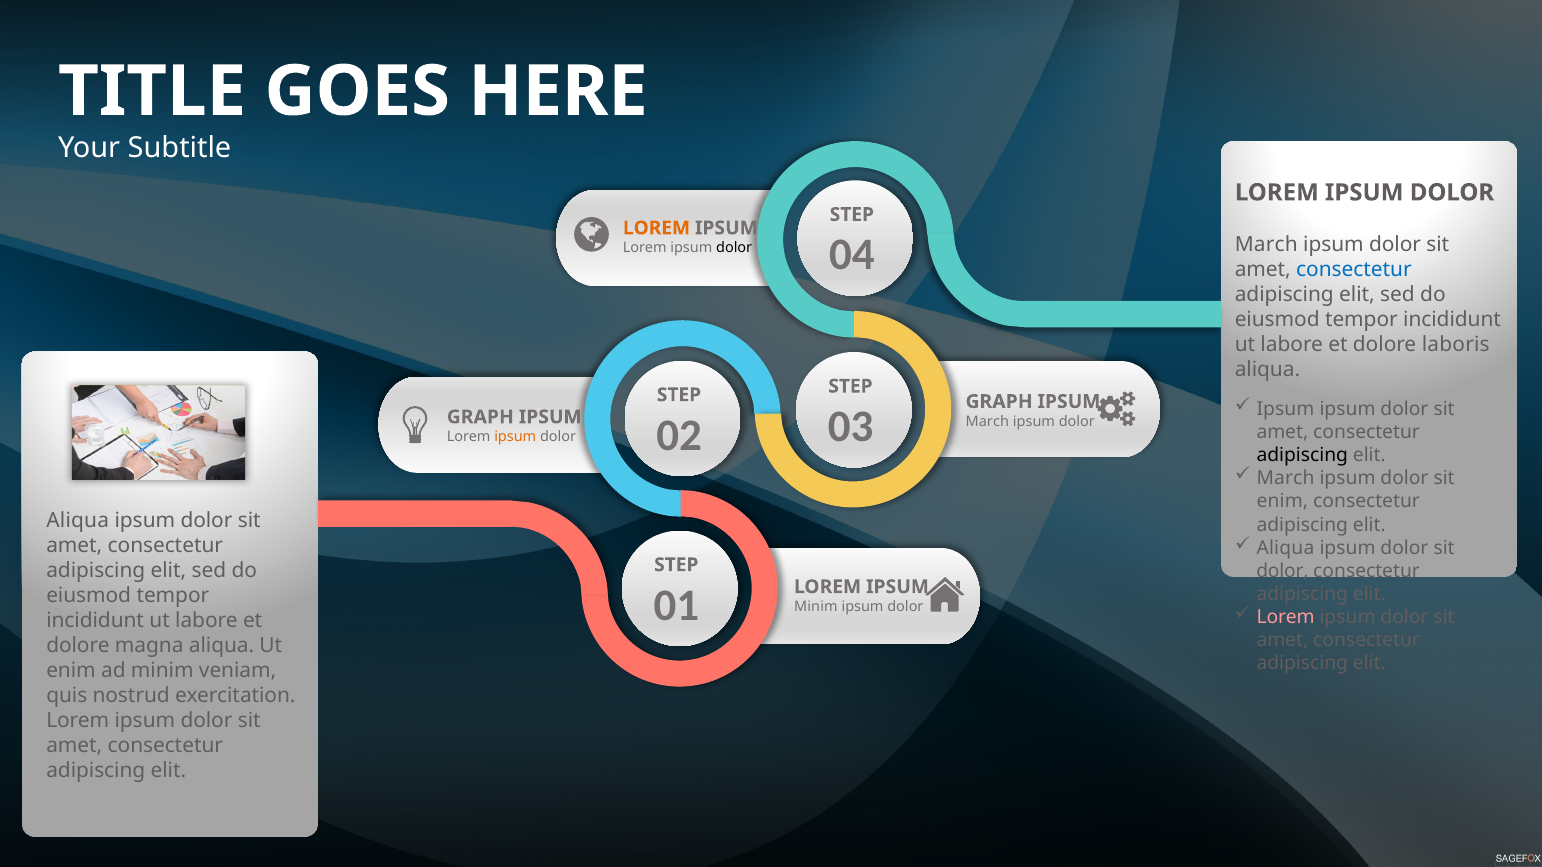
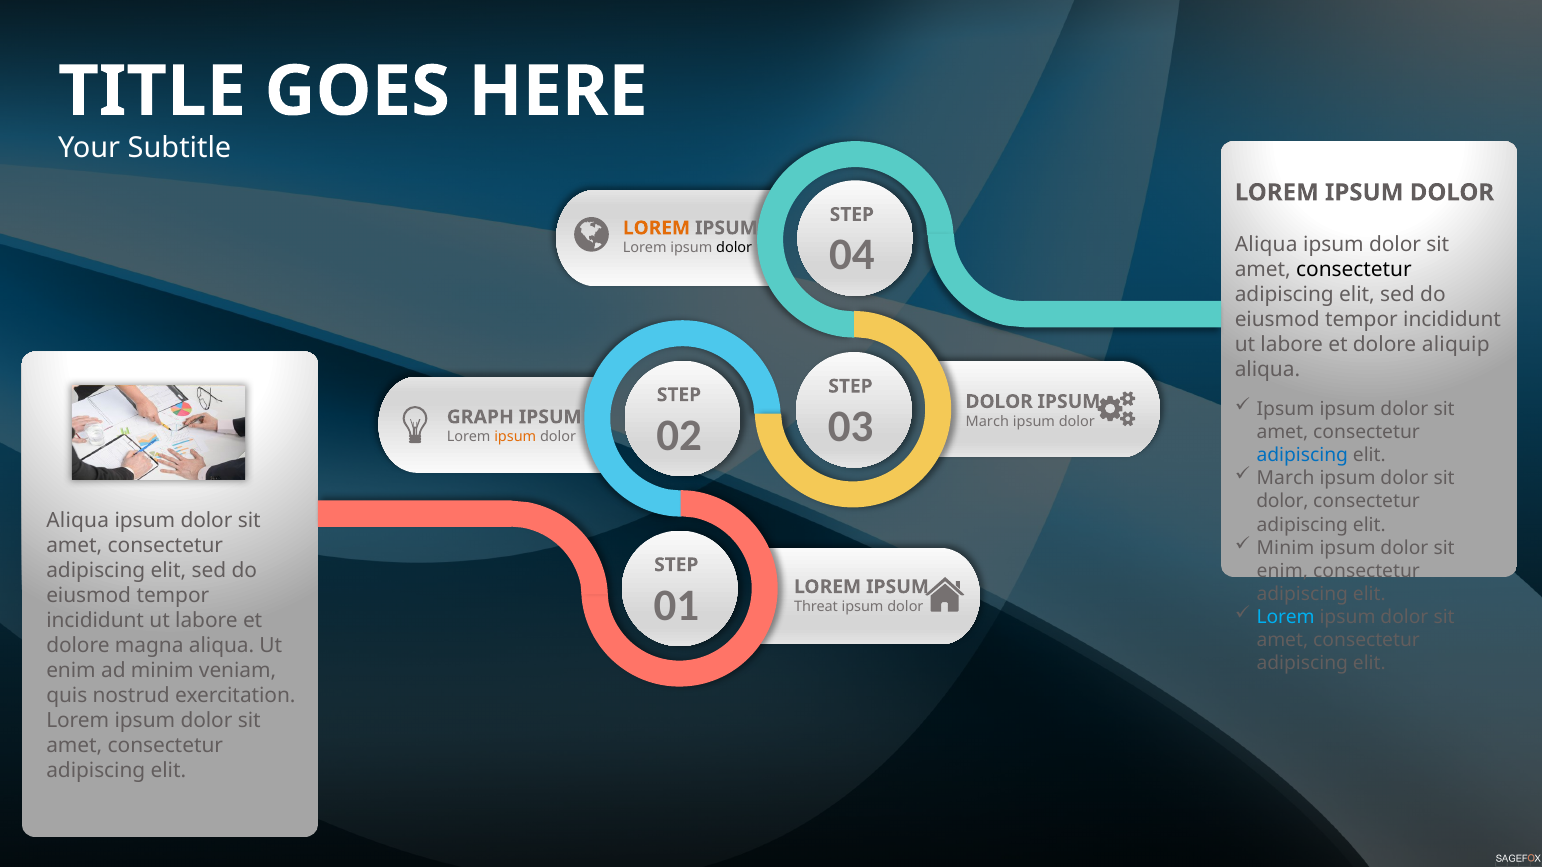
March at (1266, 244): March -> Aliqua
consectetur at (1354, 270) colour: blue -> black
laboris: laboris -> aliquip
GRAPH at (999, 402): GRAPH -> DOLOR
adipiscing at (1302, 456) colour: black -> blue
enim at (1282, 502): enim -> dolor
Aliqua at (1285, 548): Aliqua -> Minim
dolor at (1282, 571): dolor -> enim
Minim at (816, 607): Minim -> Threat
Lorem at (1286, 617) colour: pink -> light blue
